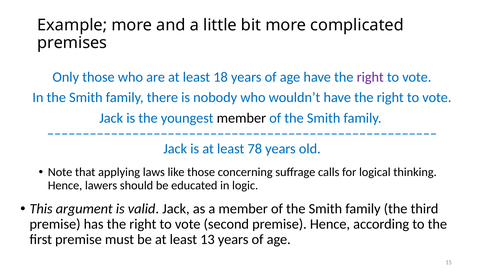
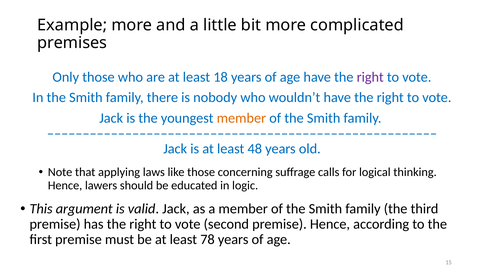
member at (241, 118) colour: black -> orange
78: 78 -> 48
13: 13 -> 78
